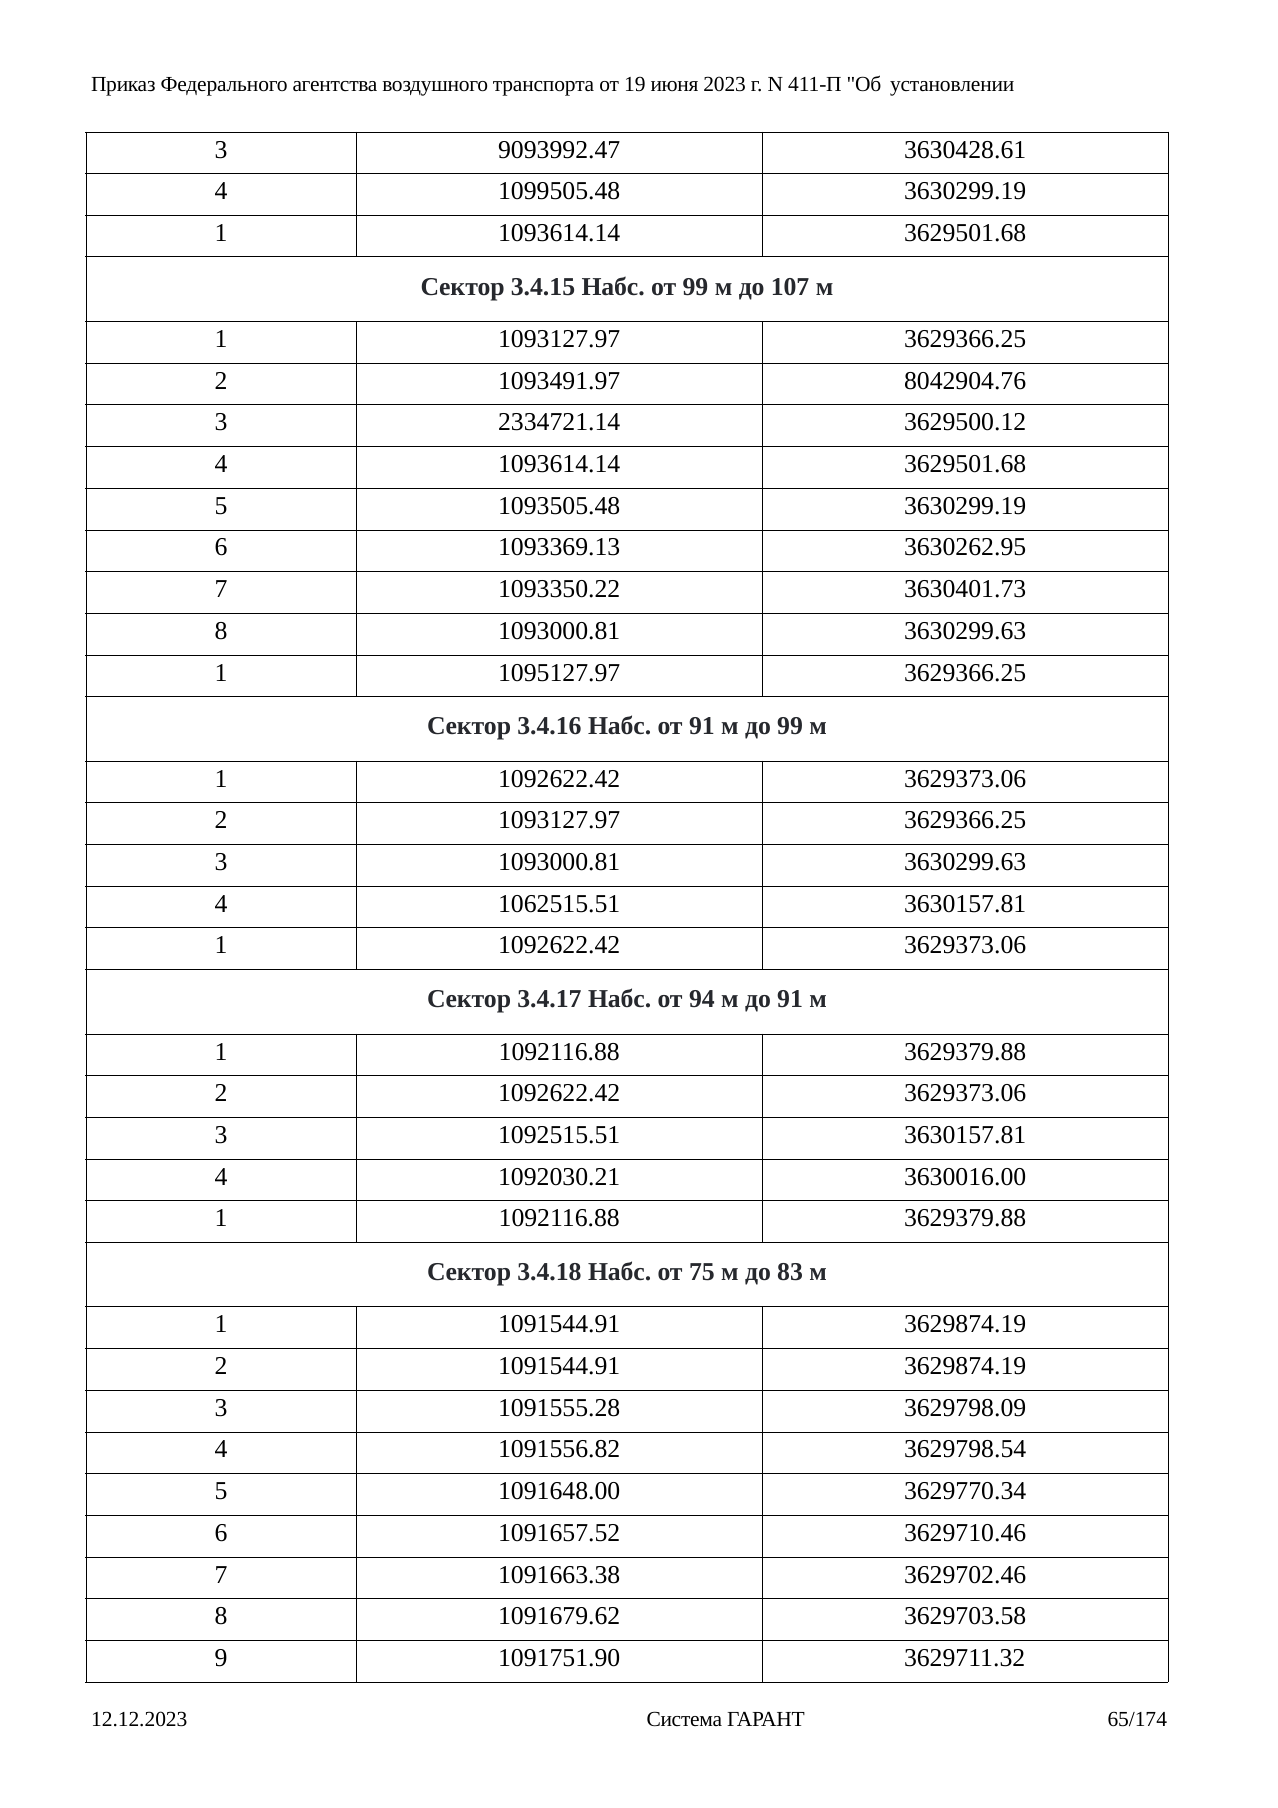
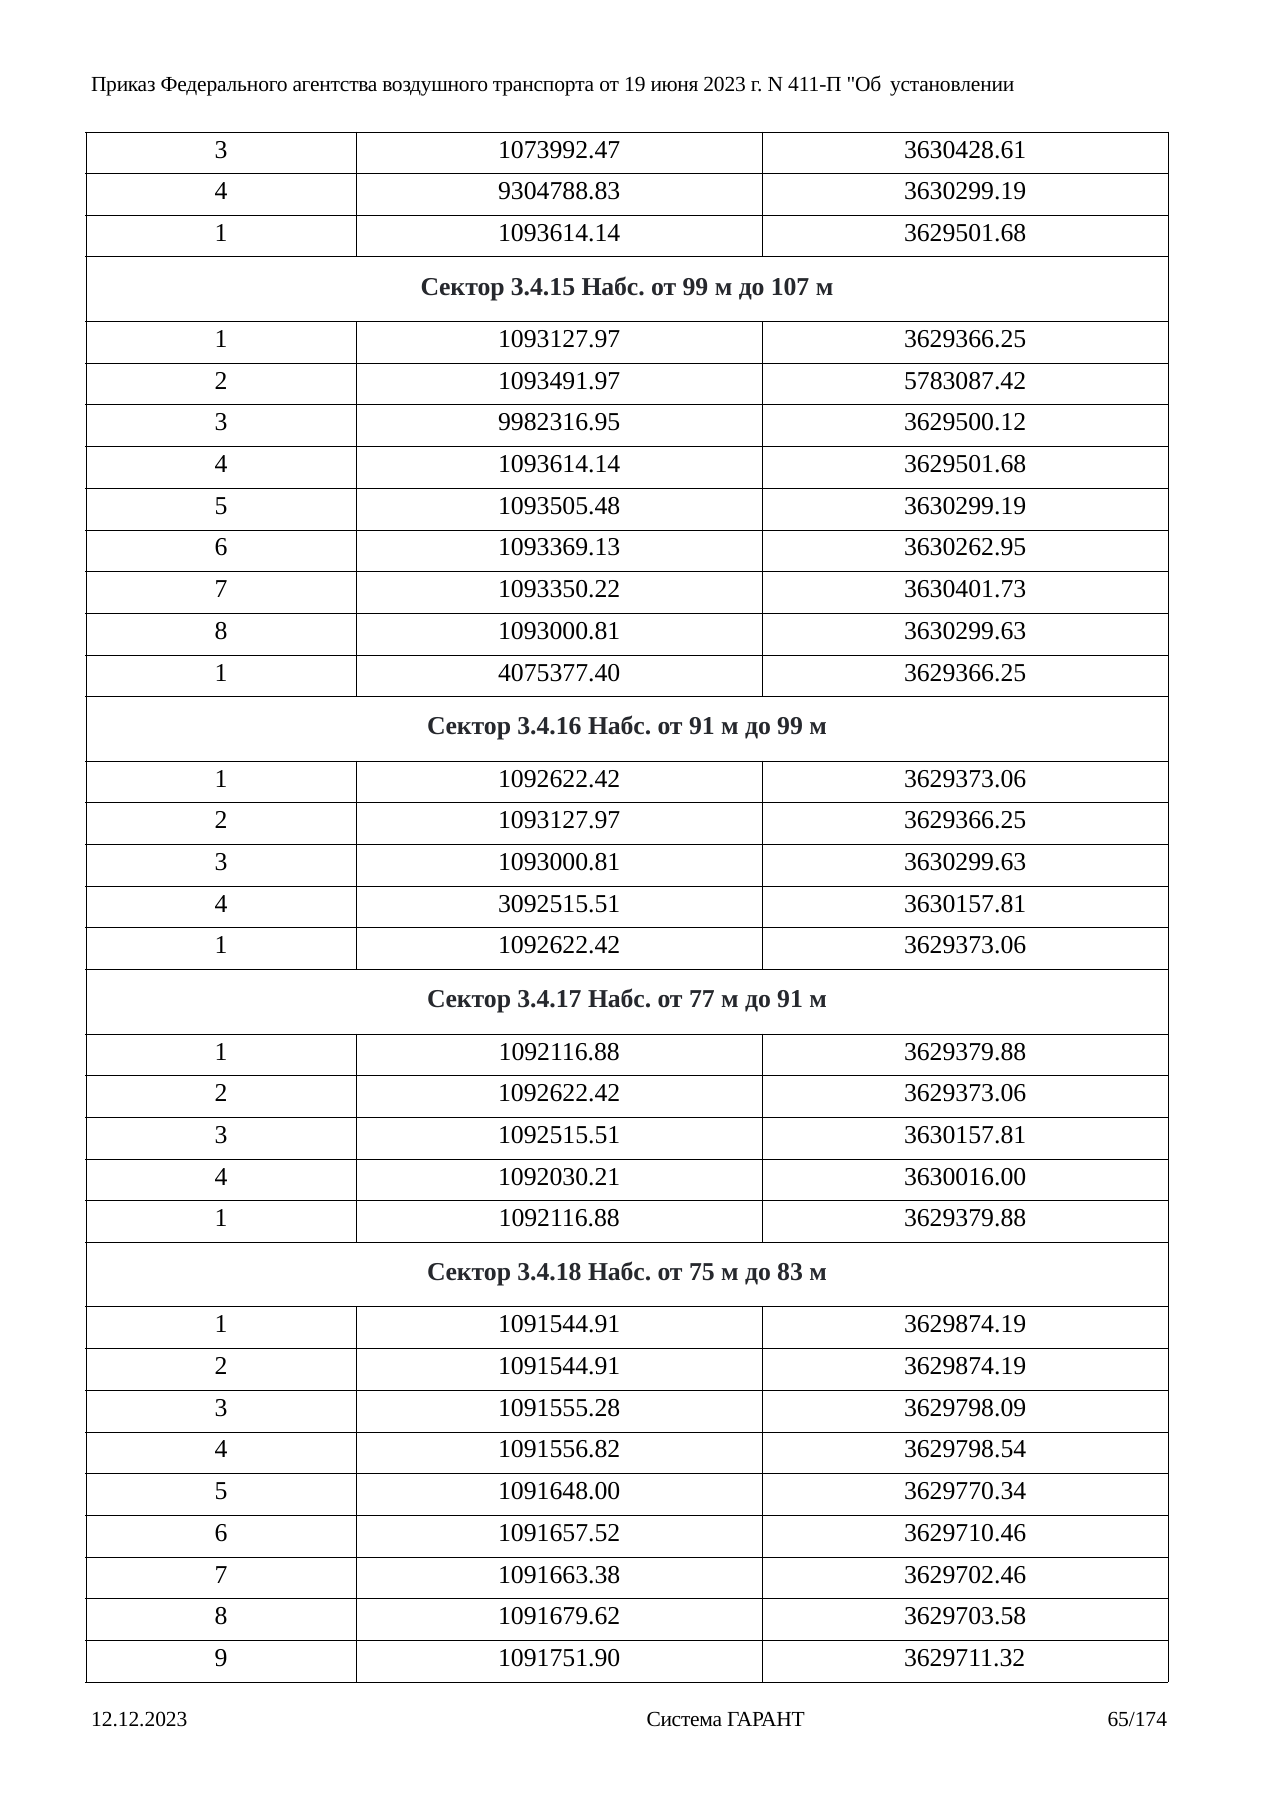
9093992.47: 9093992.47 -> 1073992.47
1099505.48: 1099505.48 -> 9304788.83
8042904.76: 8042904.76 -> 5783087.42
2334721.14: 2334721.14 -> 9982316.95
1095127.97: 1095127.97 -> 4075377.40
1062515.51: 1062515.51 -> 3092515.51
94: 94 -> 77
